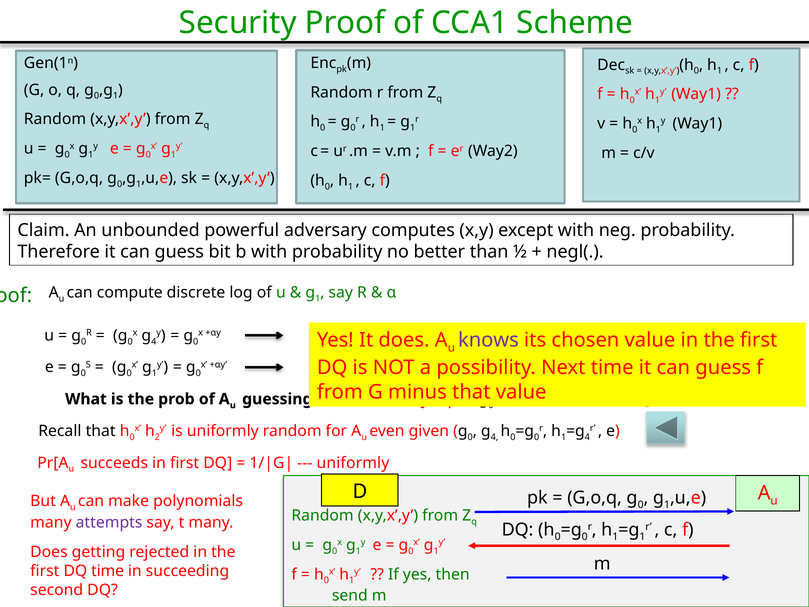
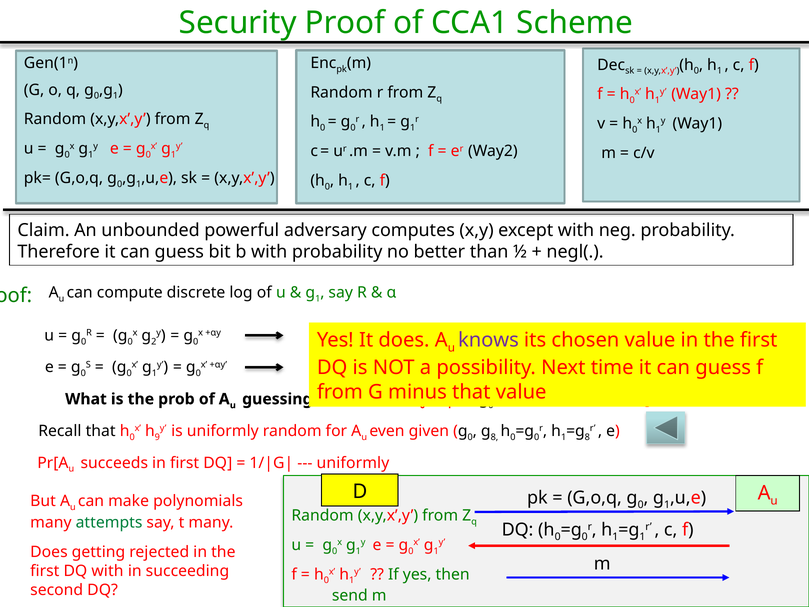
x g 4: 4 -> 2
2 at (157, 437): 2 -> 9
4 at (494, 437): 4 -> 8
4 at (587, 437): 4 -> 8
attempts colour: purple -> green
DQ time: time -> with
